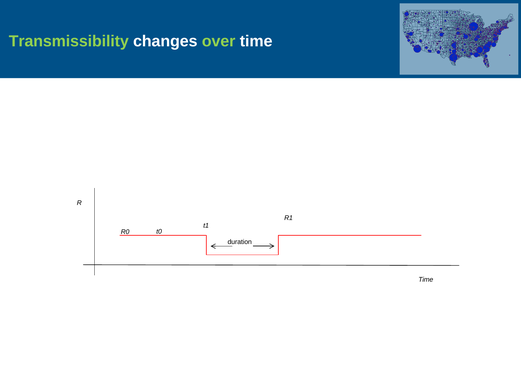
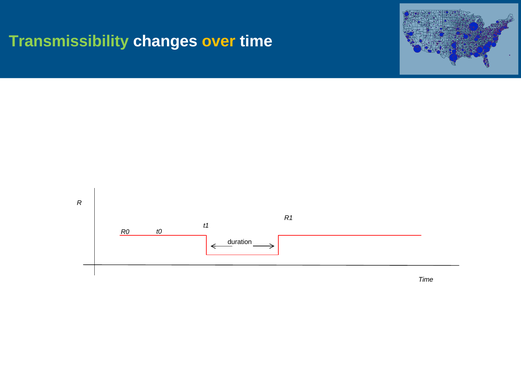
over colour: light green -> yellow
